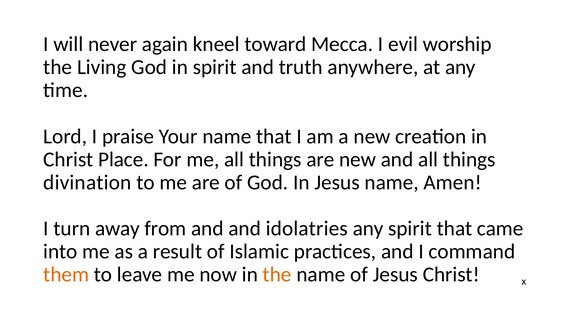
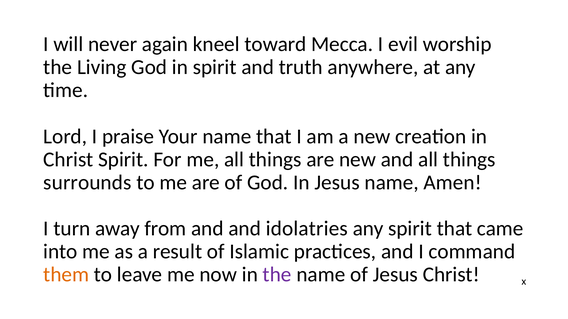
Christ Place: Place -> Spirit
divination: divination -> surrounds
the at (277, 275) colour: orange -> purple
